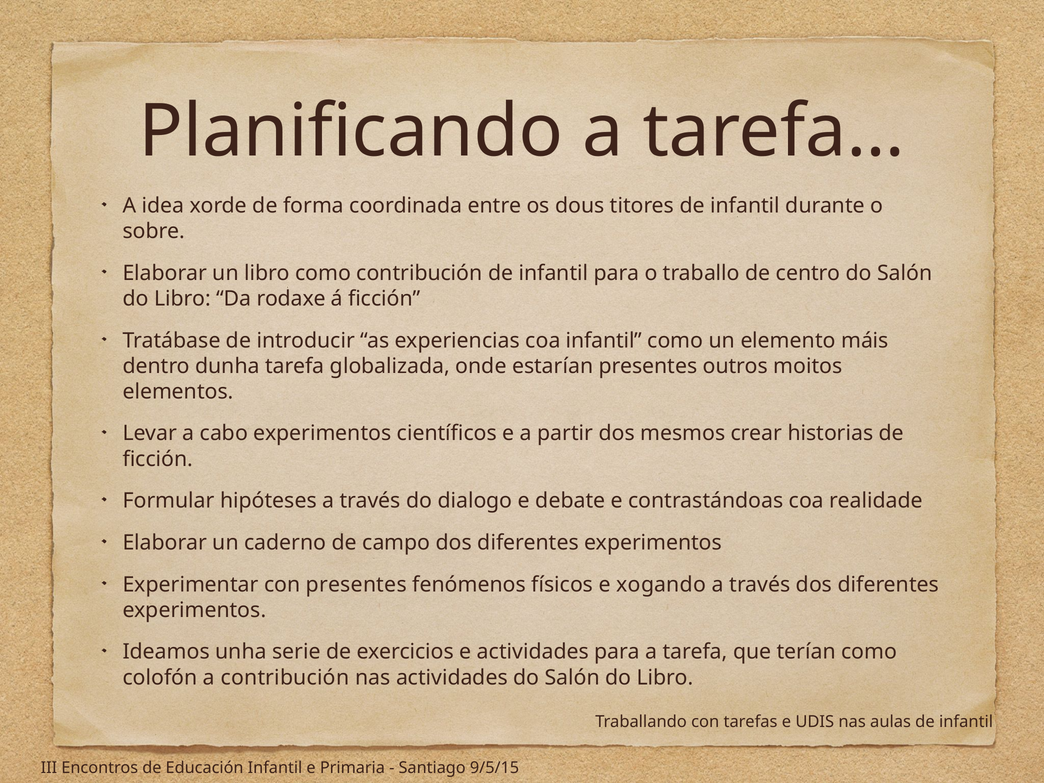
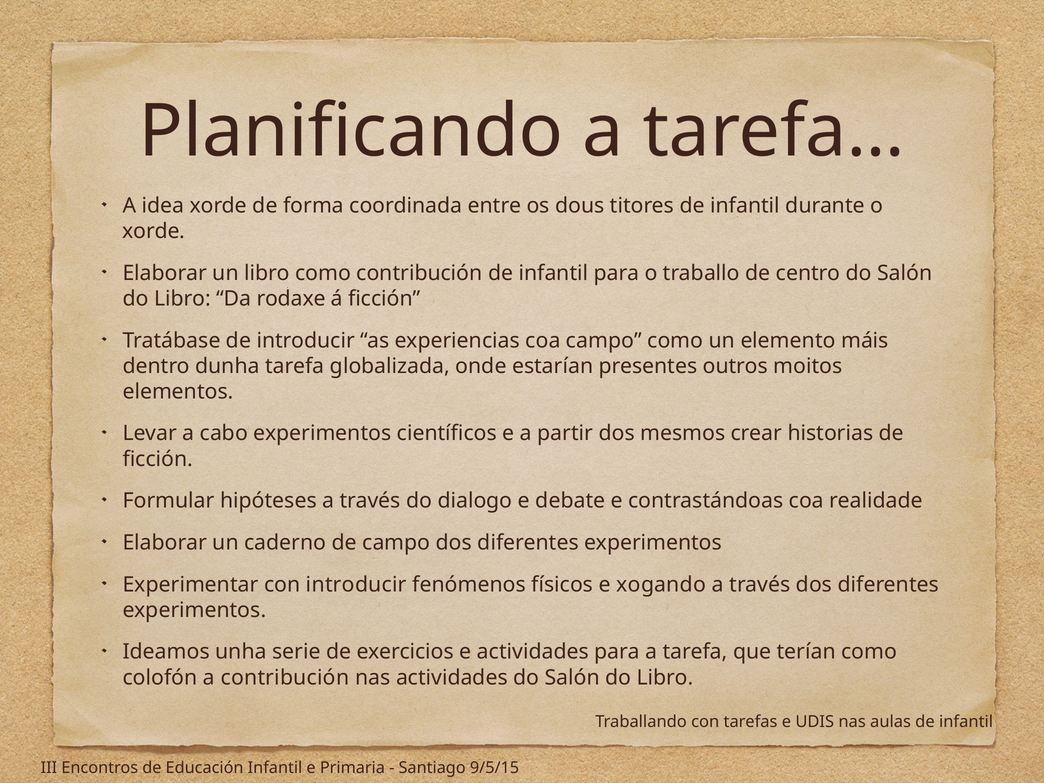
sobre at (154, 231): sobre -> xorde
coa infantil: infantil -> campo
con presentes: presentes -> introducir
